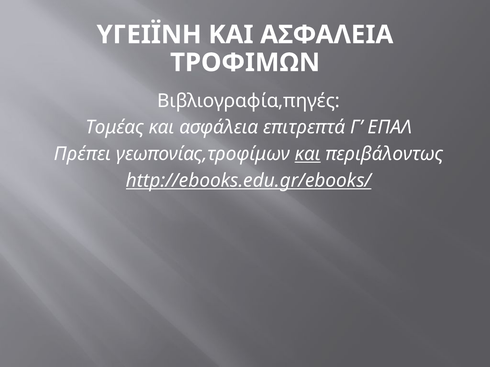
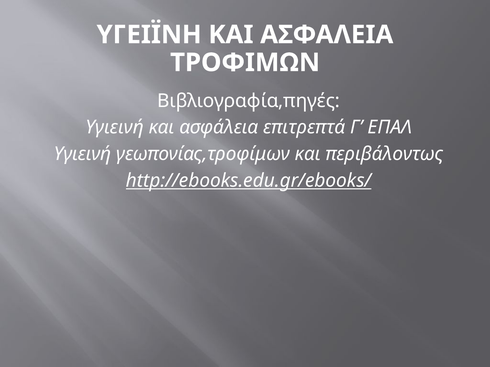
Τομέας at (115, 128): Τομέας -> Υγιεινή
Πρέπει at (82, 154): Πρέπει -> Υγιεινή
και at (308, 154) underline: present -> none
